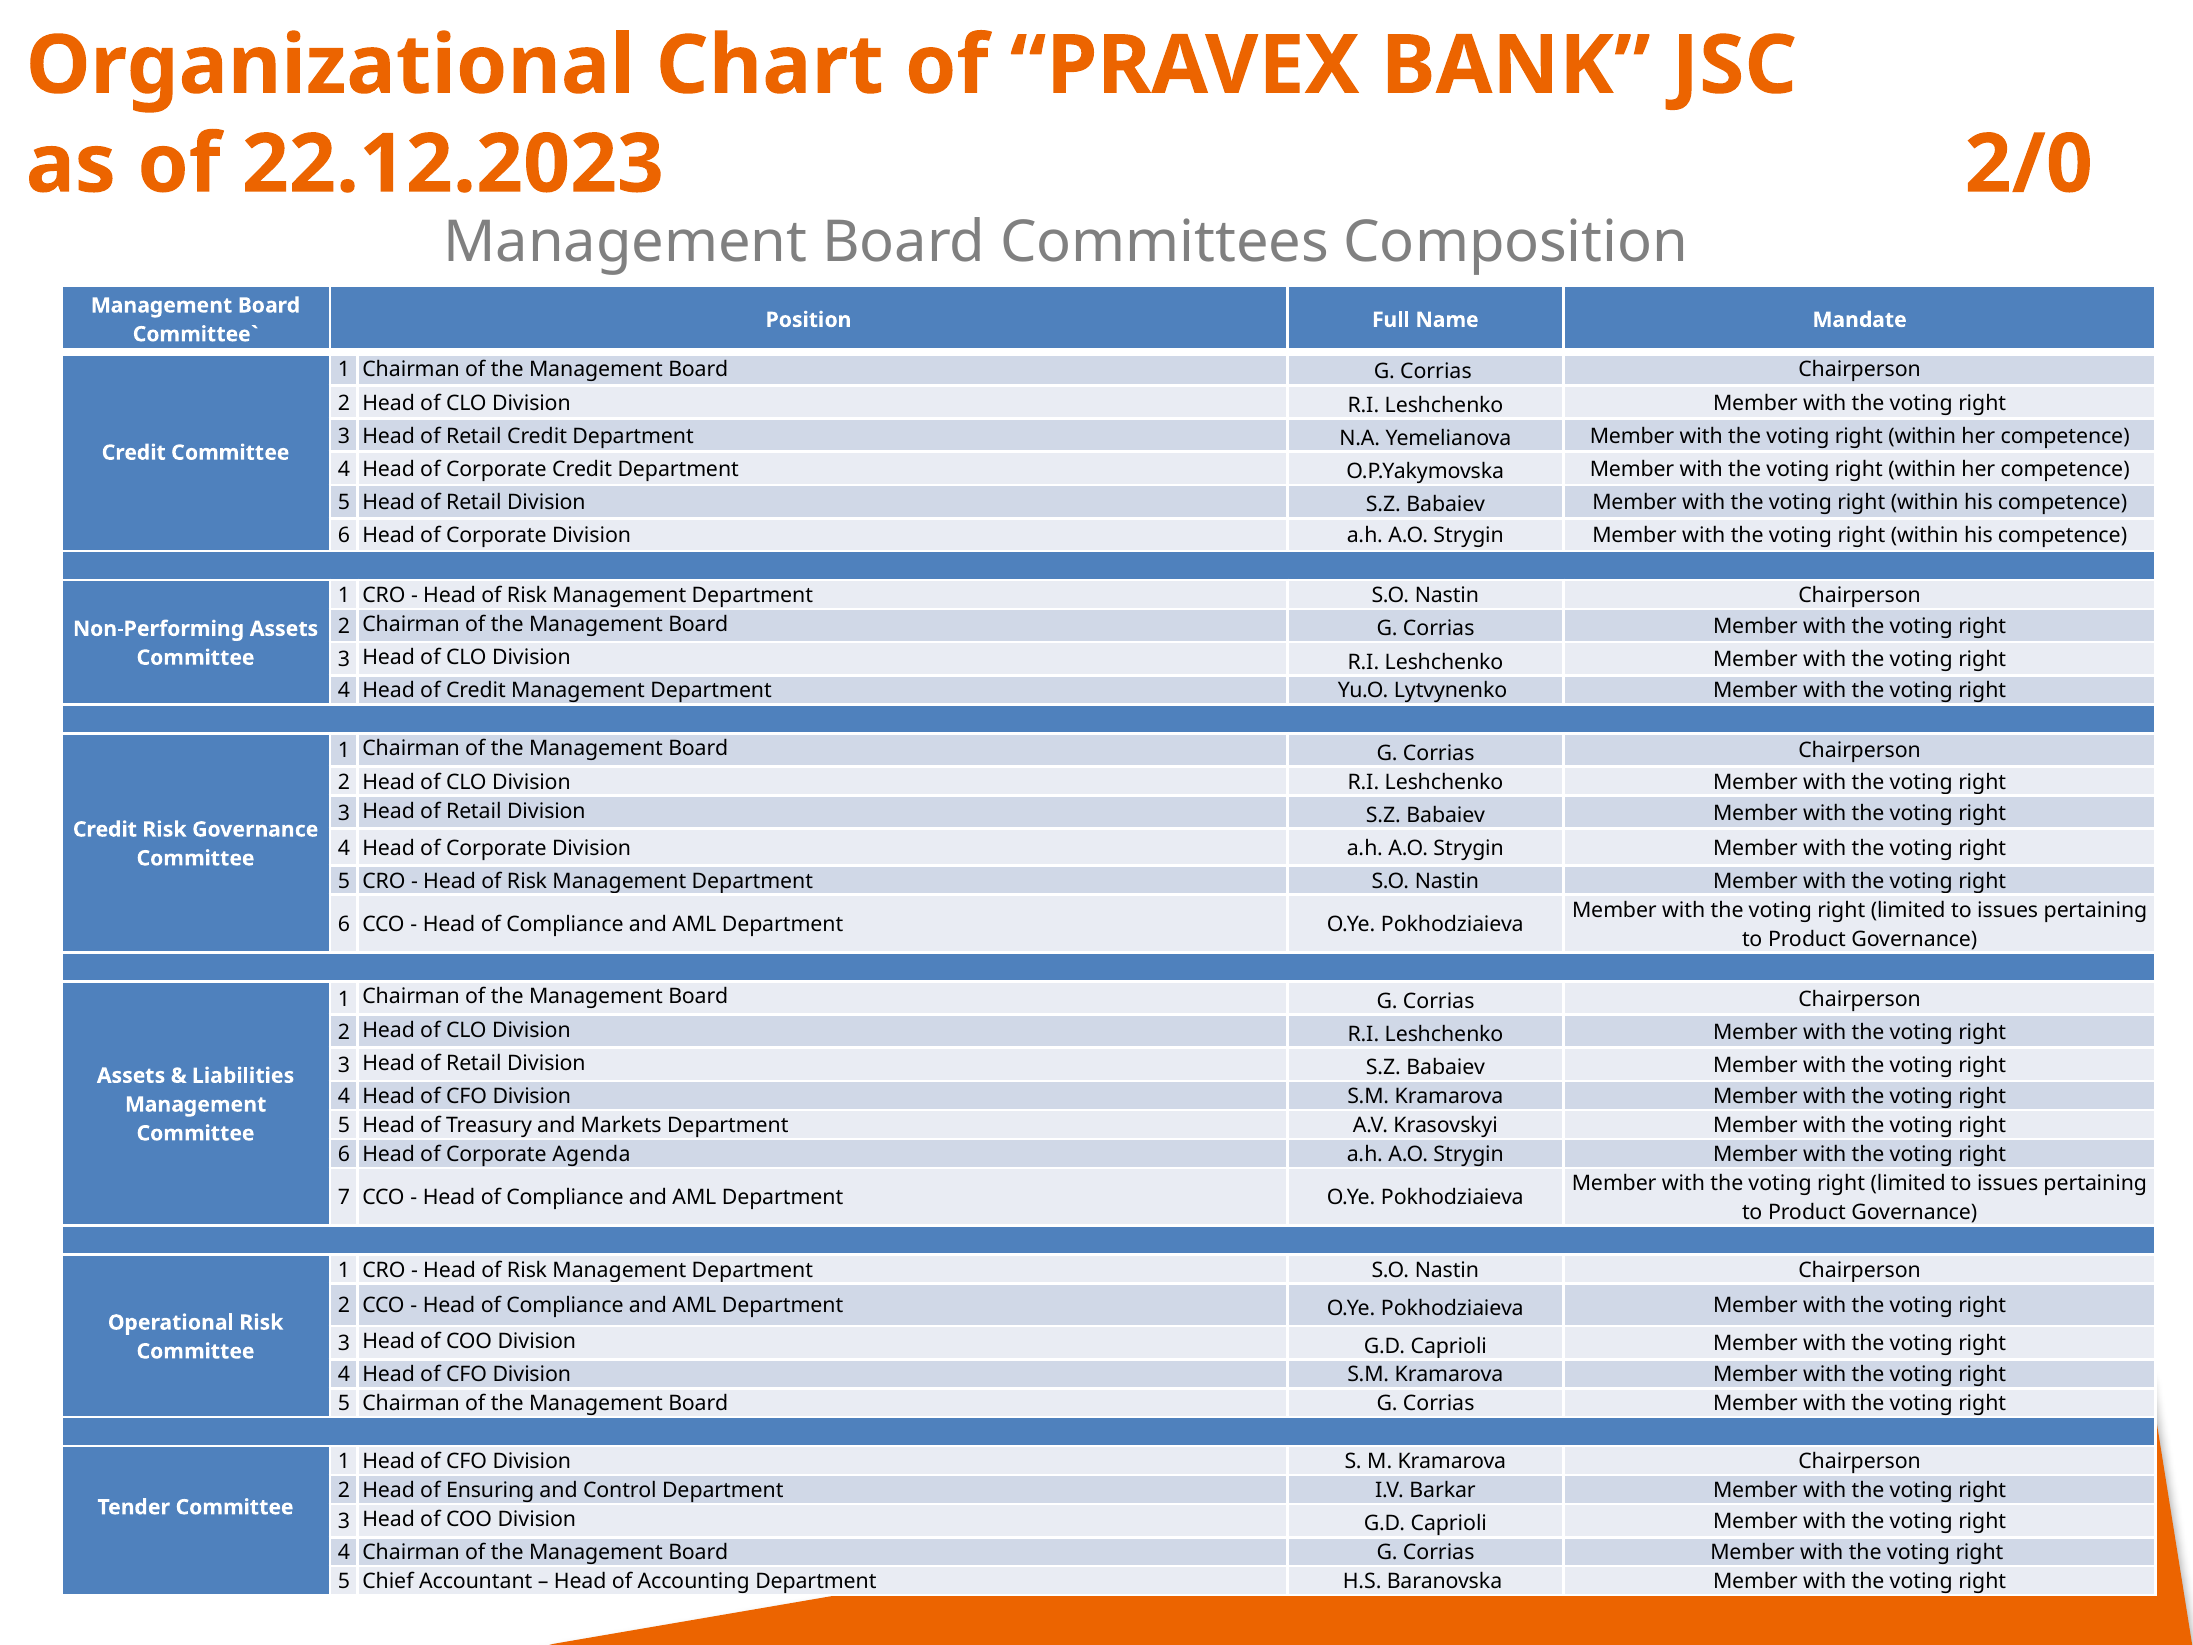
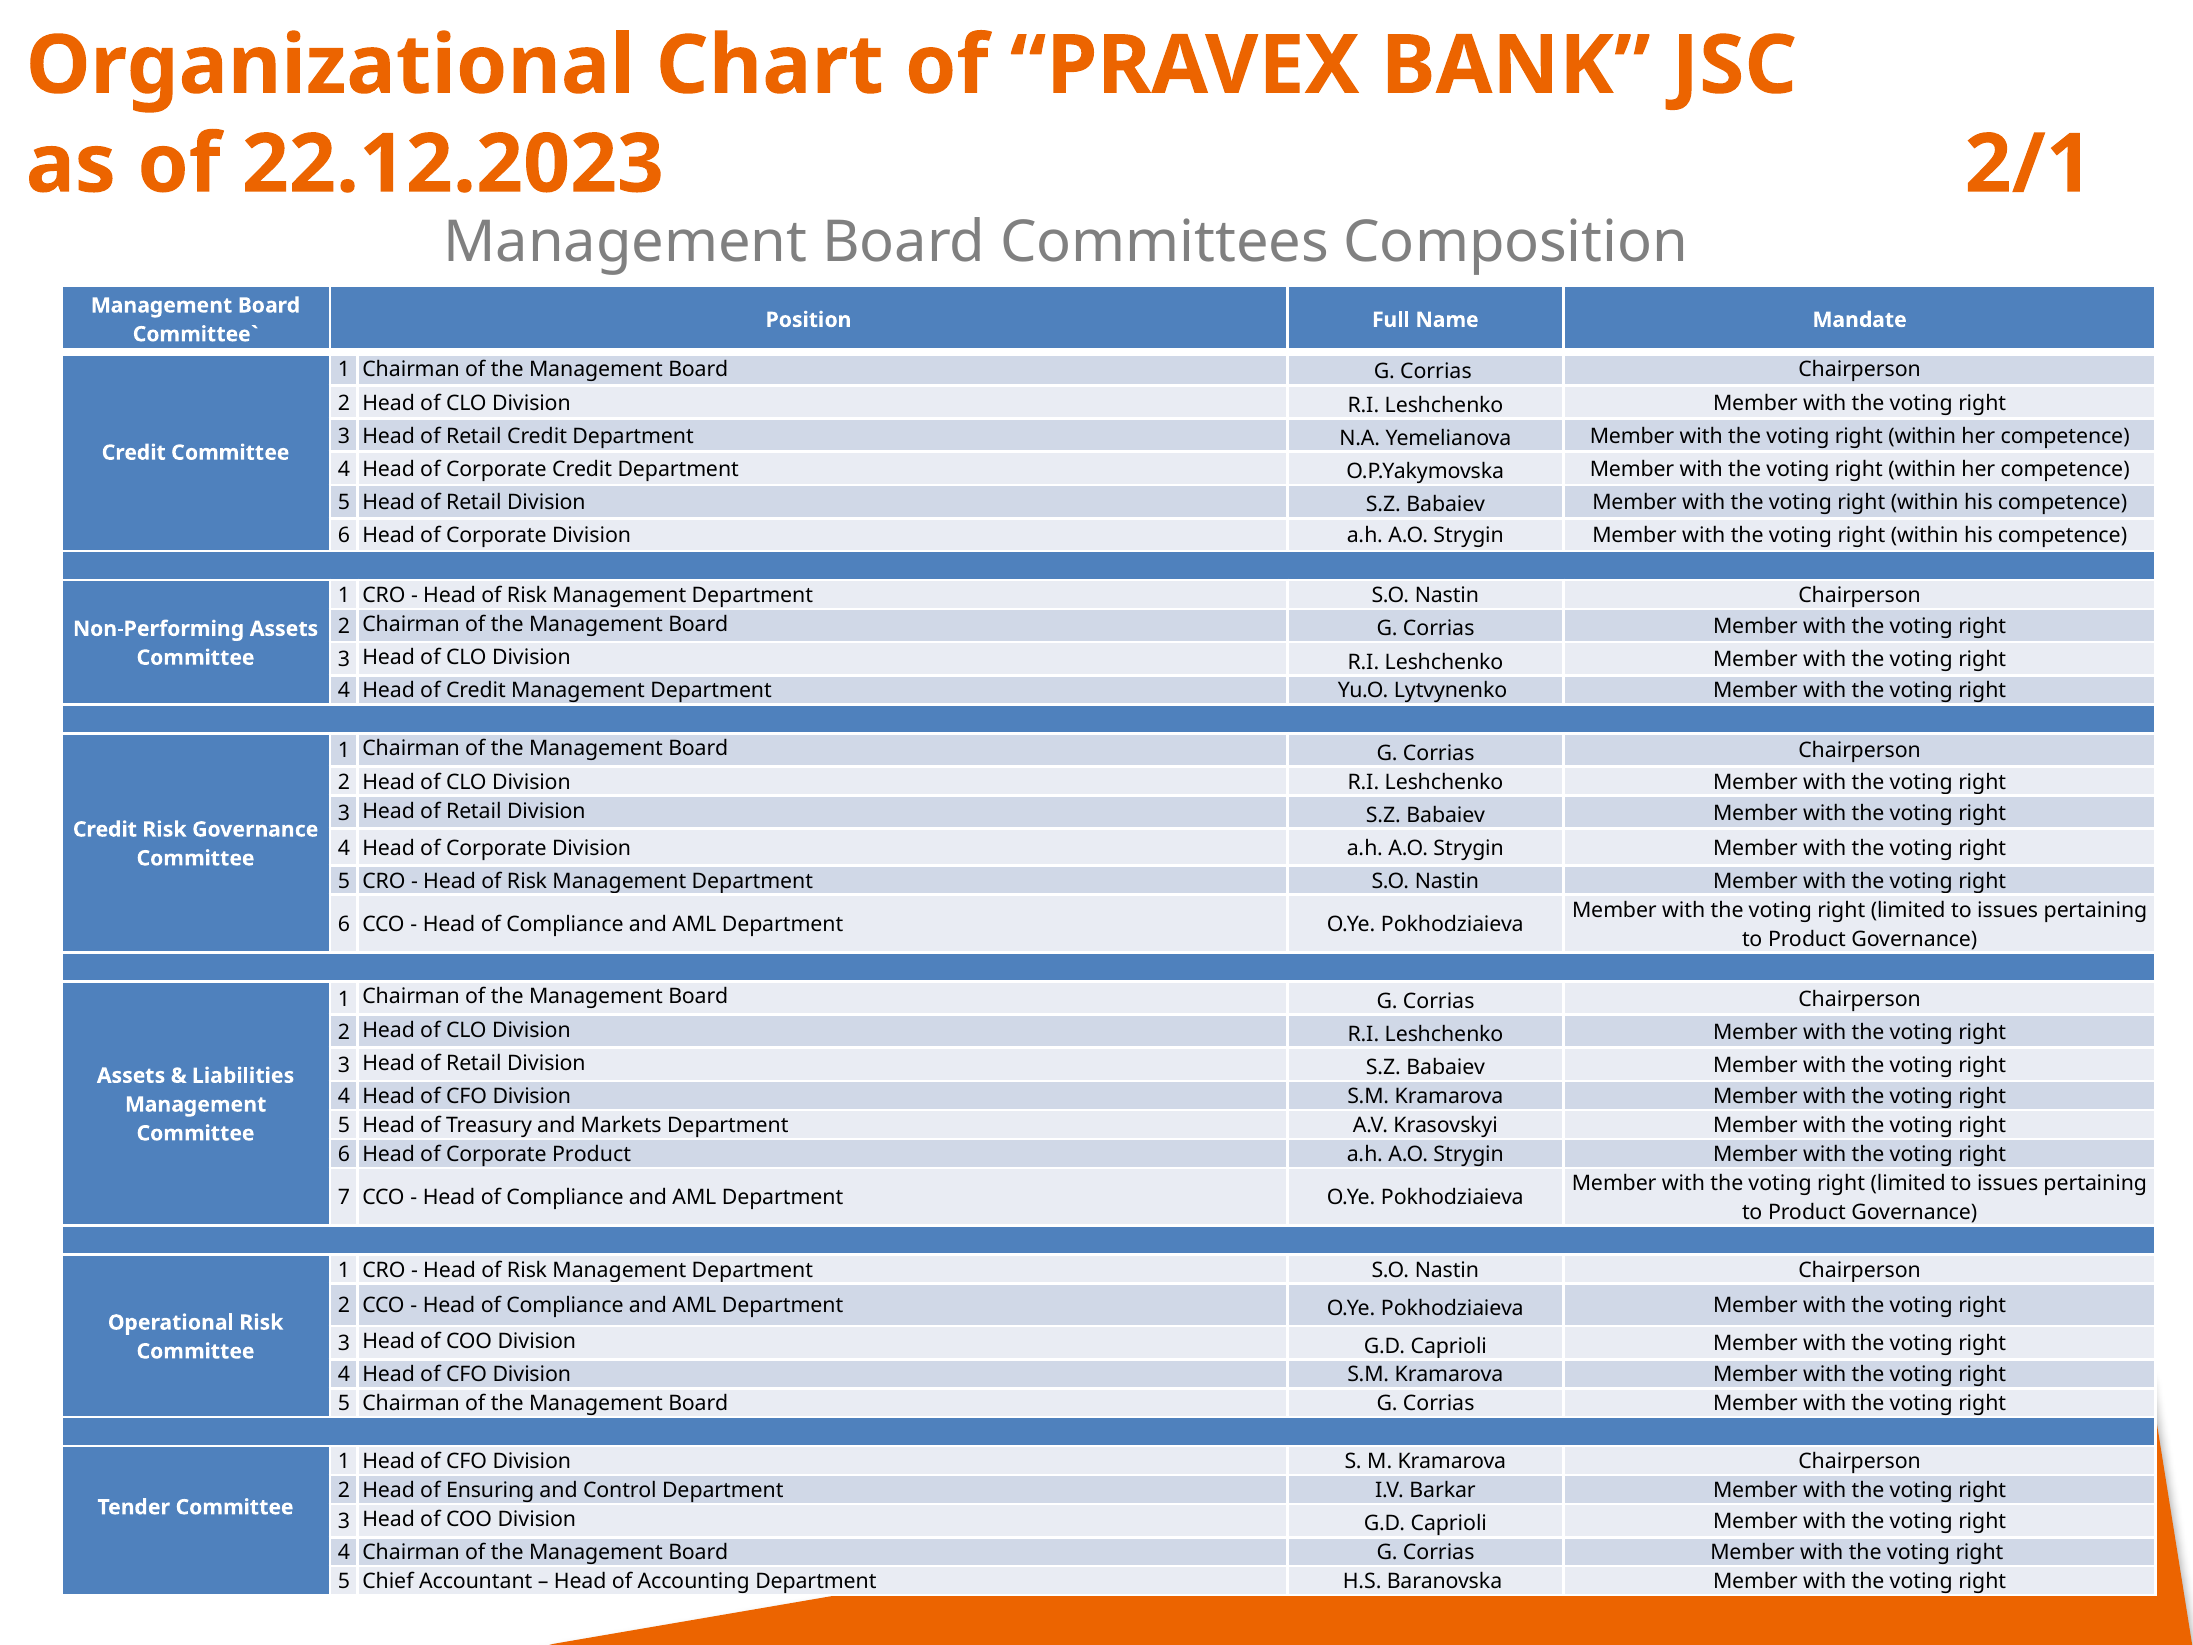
2/0: 2/0 -> 2/1
Corporate Agenda: Agenda -> Product
